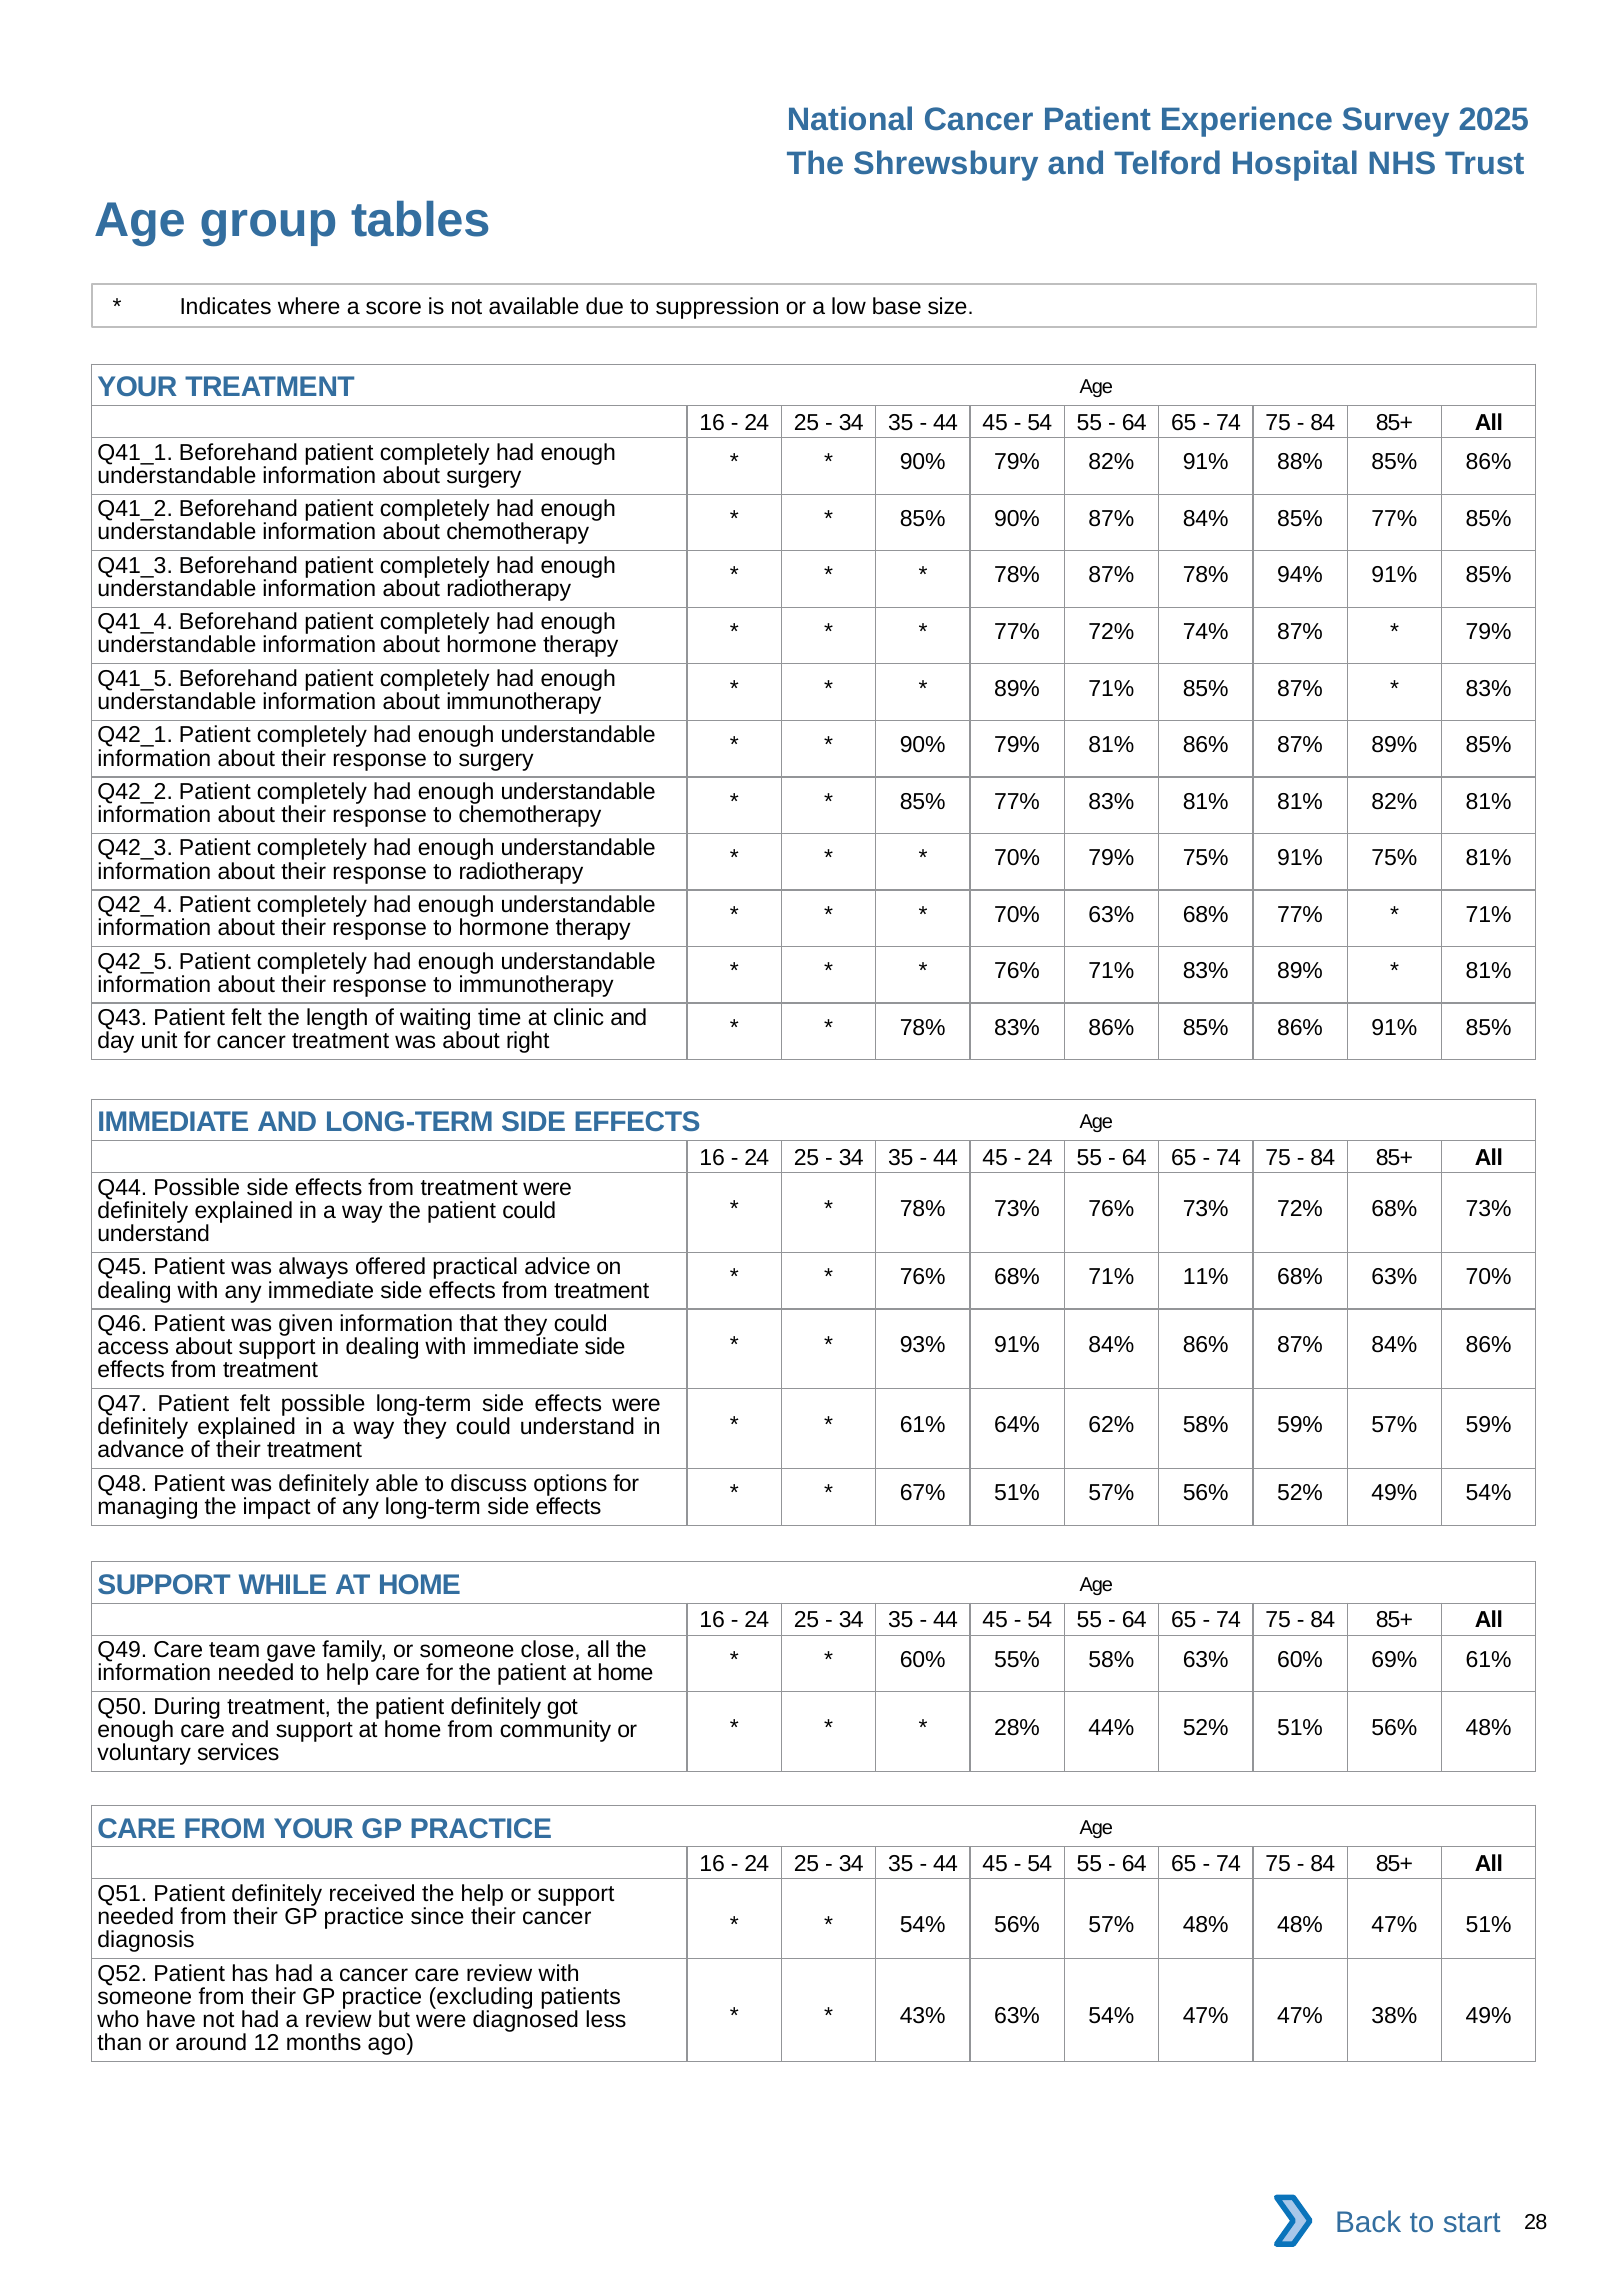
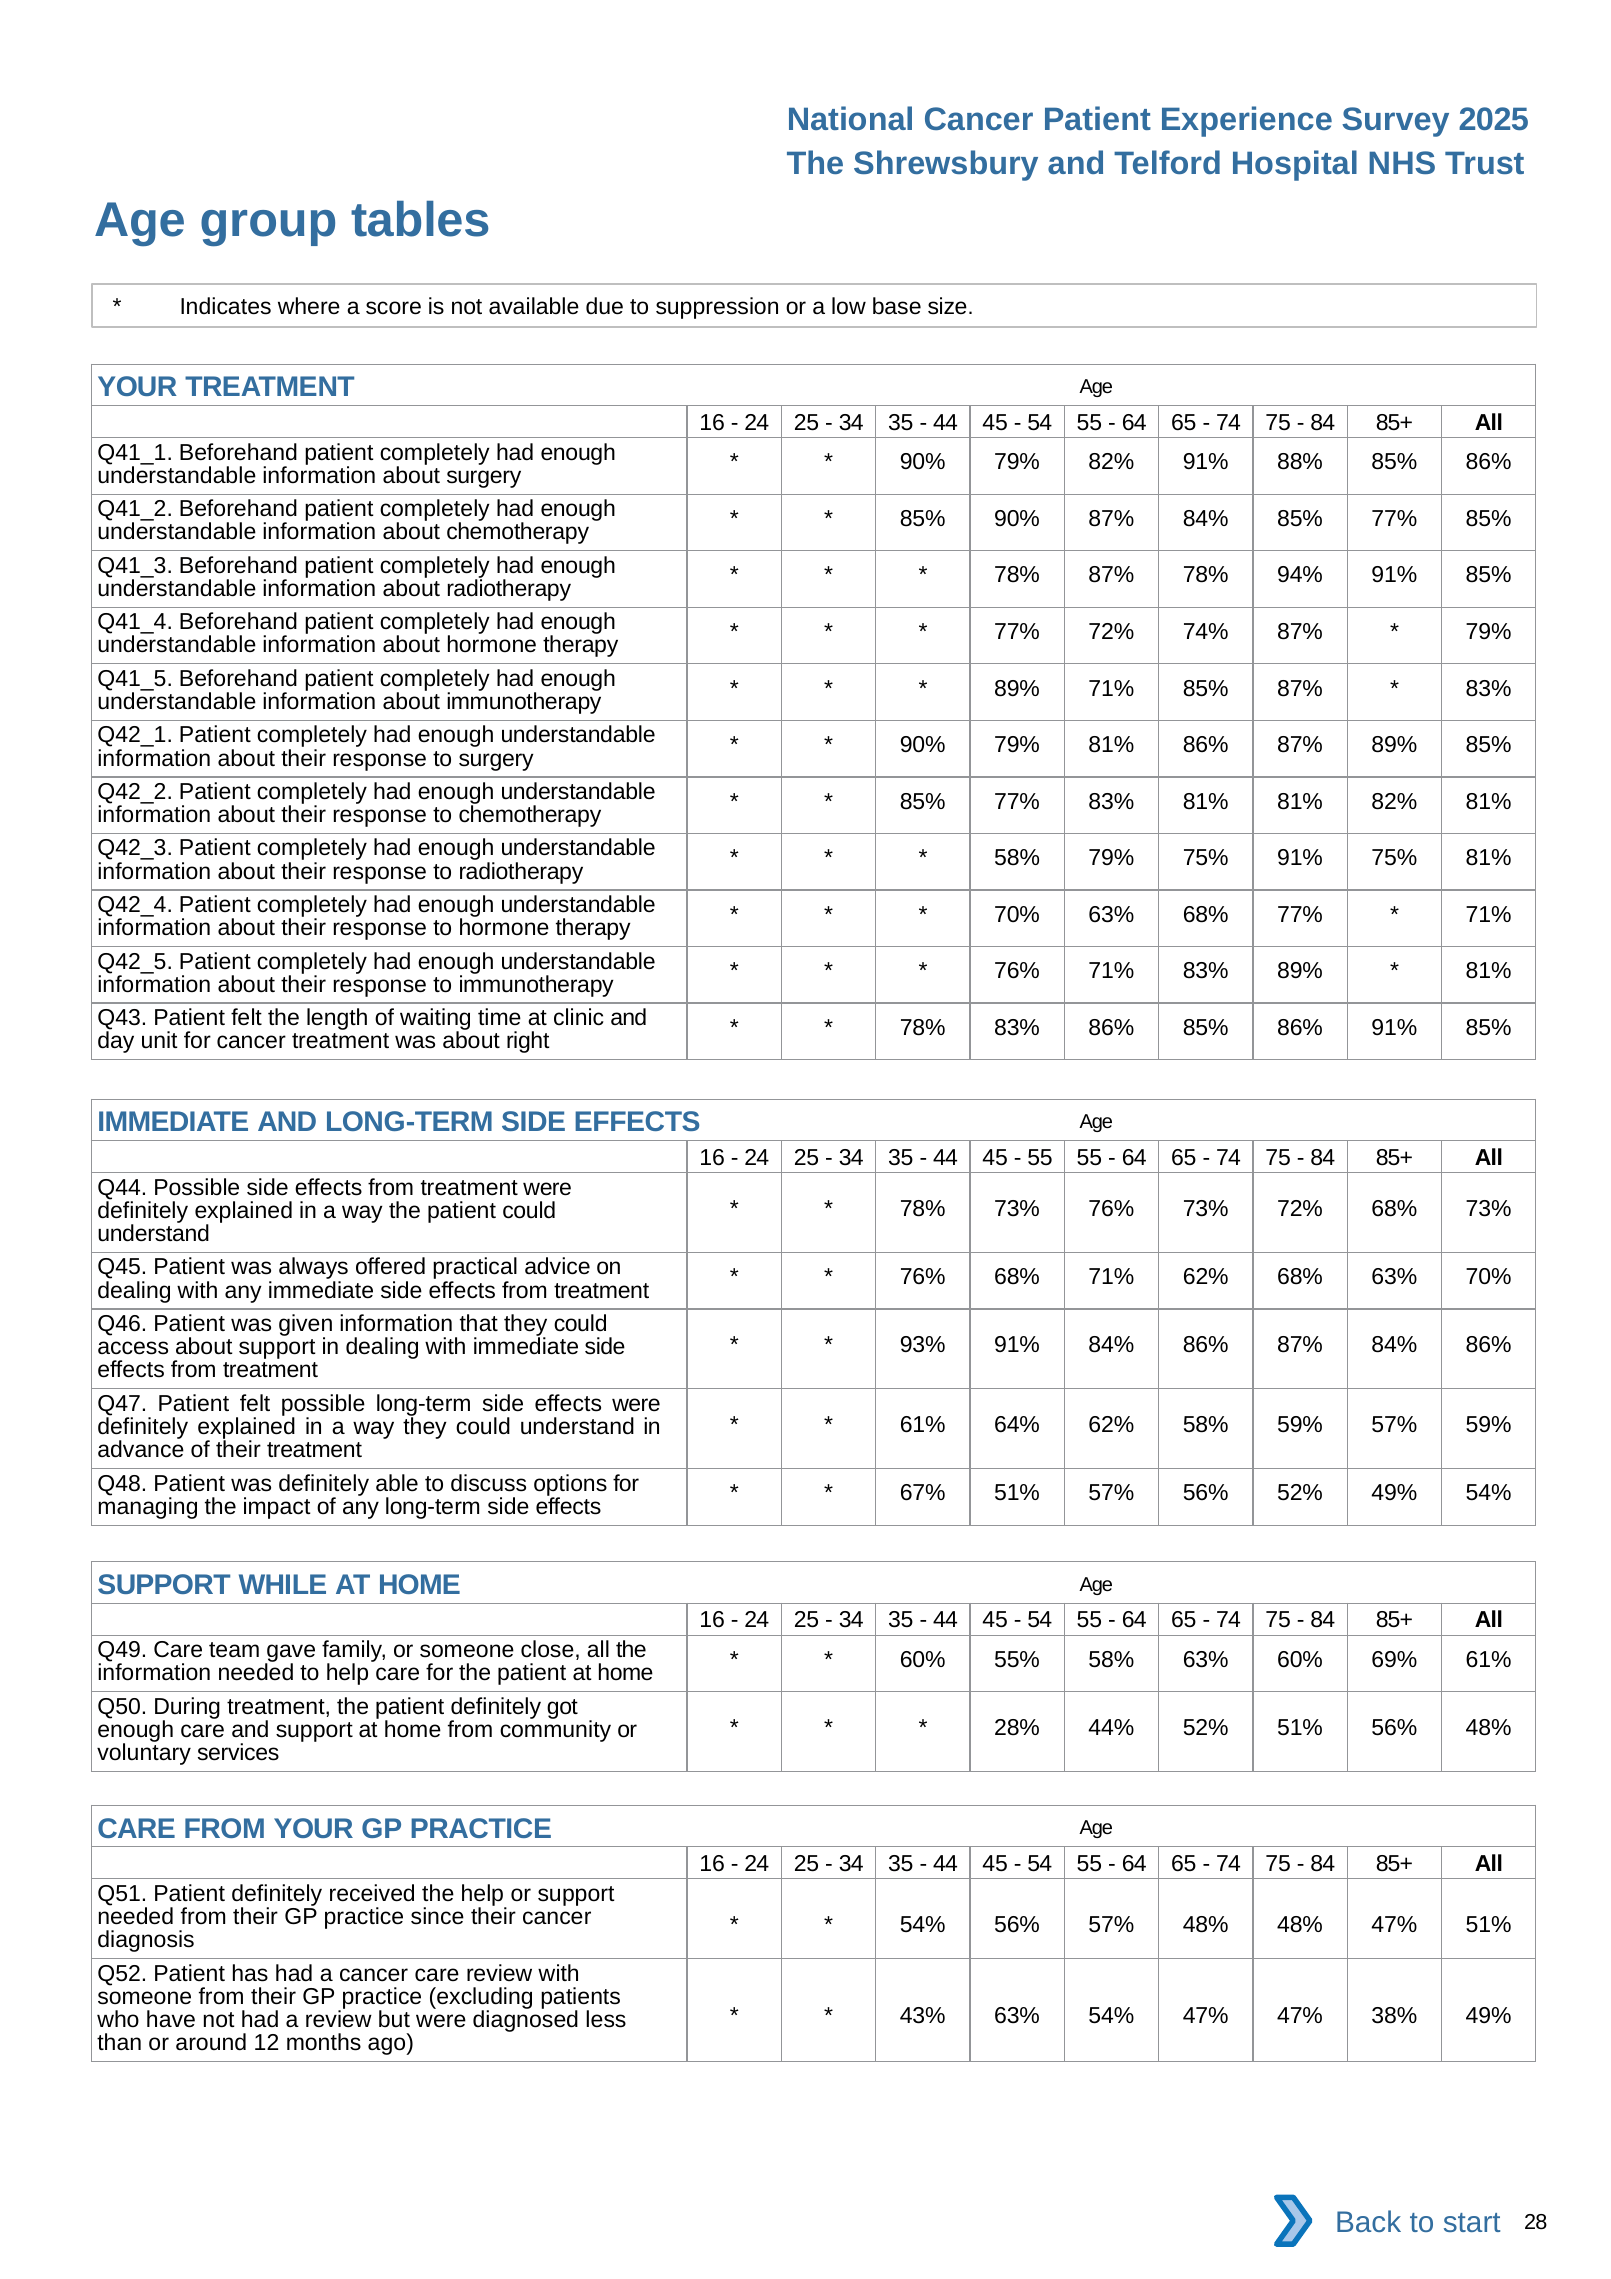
70% at (1017, 858): 70% -> 58%
24 at (1040, 1158): 24 -> 55
71% 11%: 11% -> 62%
